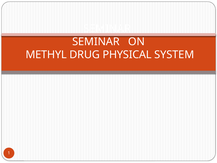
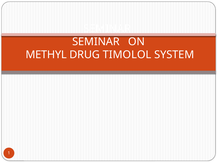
PHYSICAL: PHYSICAL -> TIMOLOL
